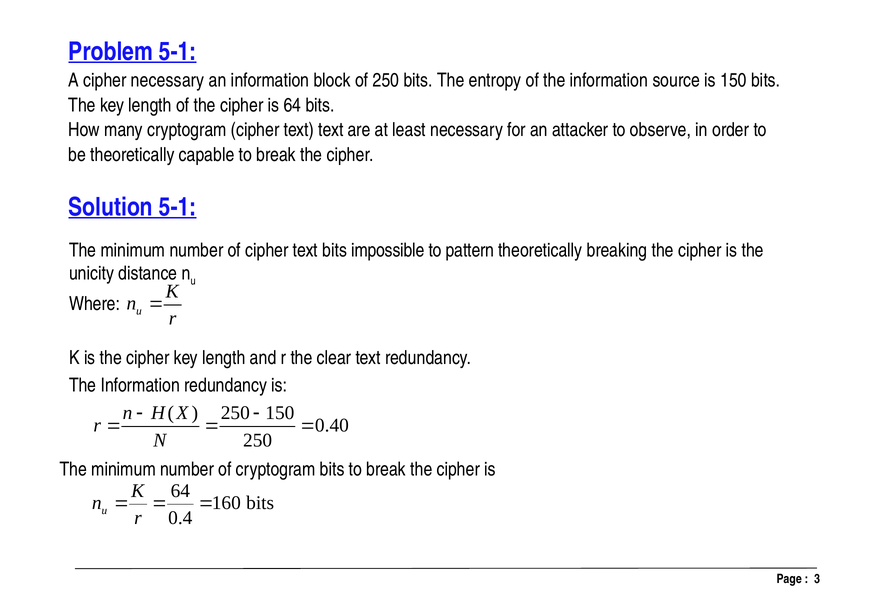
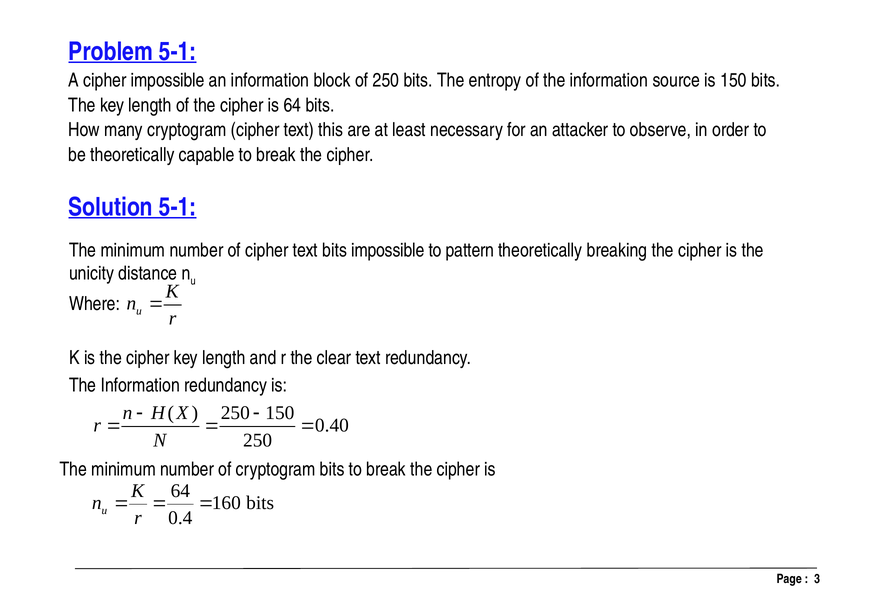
cipher necessary: necessary -> impossible
text text: text -> this
